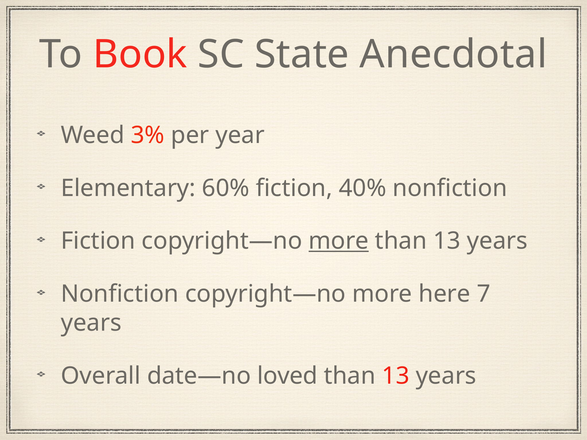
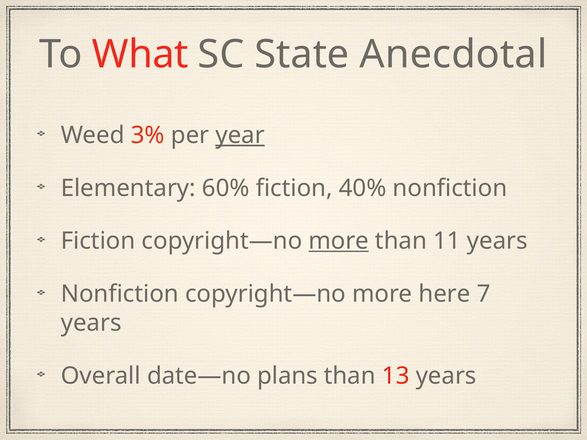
Book: Book -> What
year underline: none -> present
13 at (447, 241): 13 -> 11
loved: loved -> plans
